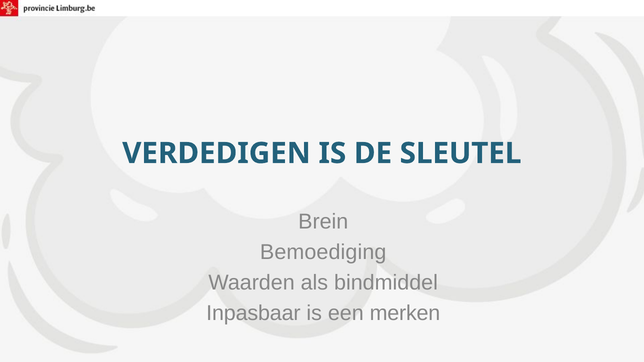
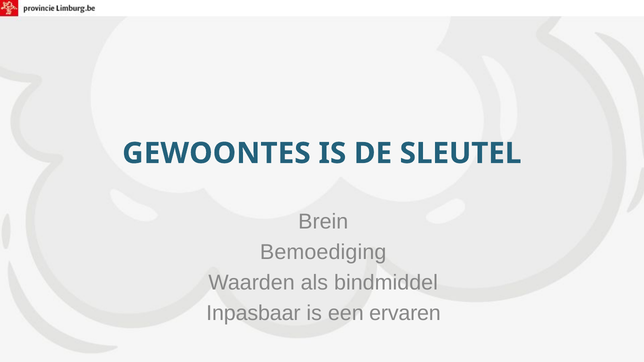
VERDEDIGEN: VERDEDIGEN -> GEWOONTES
merken: merken -> ervaren
